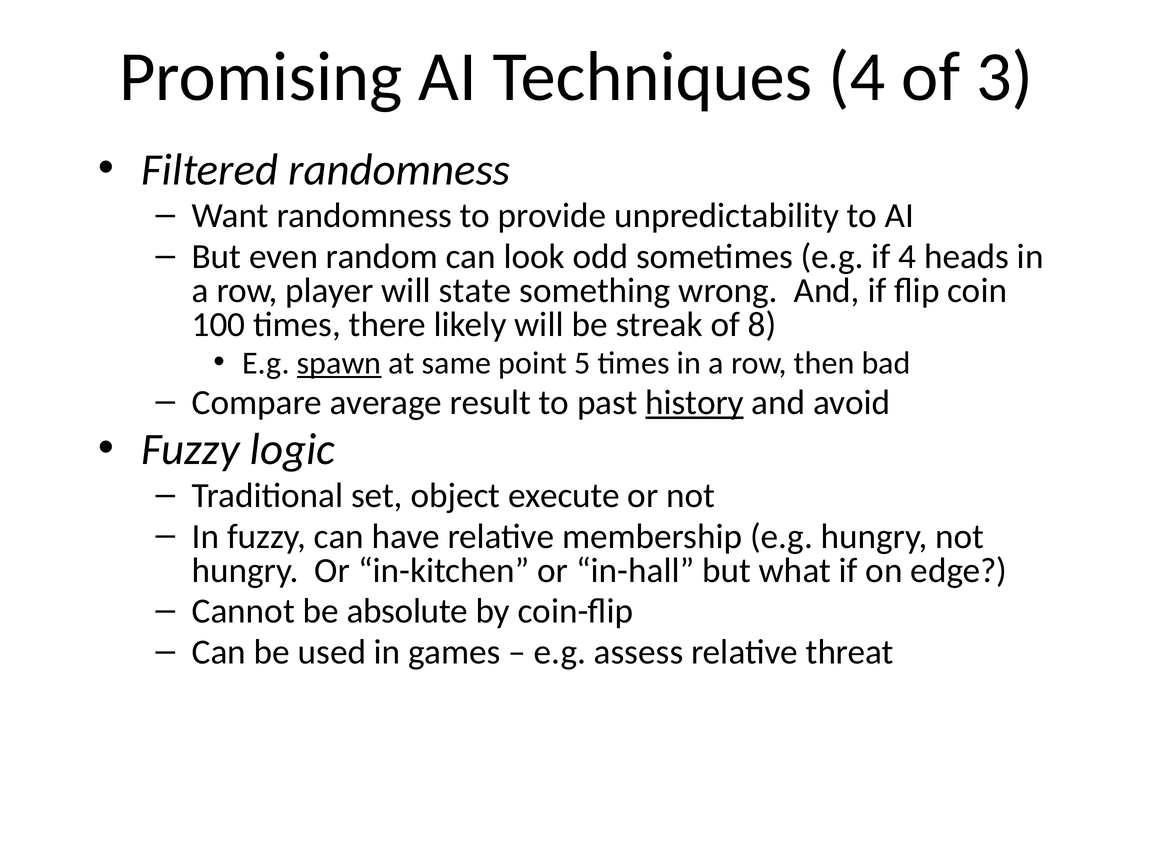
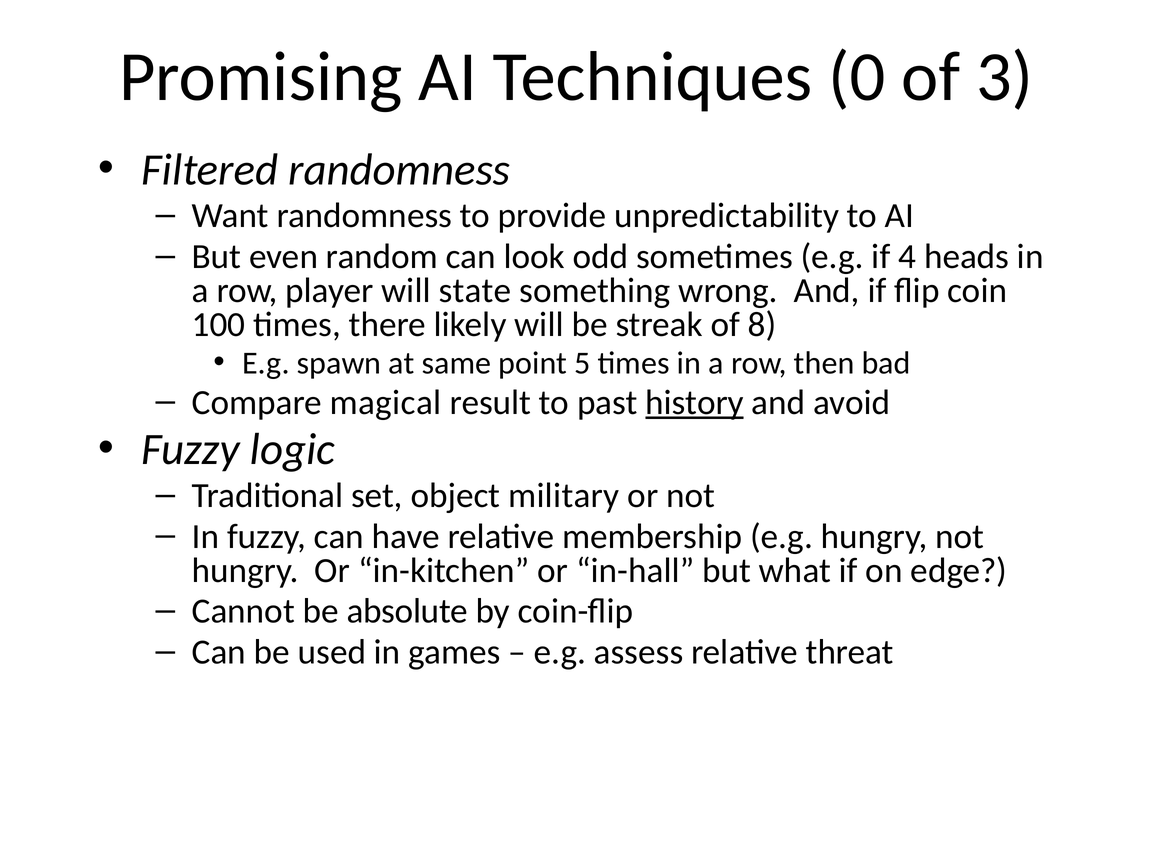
Techniques 4: 4 -> 0
spawn underline: present -> none
average: average -> magical
execute: execute -> military
